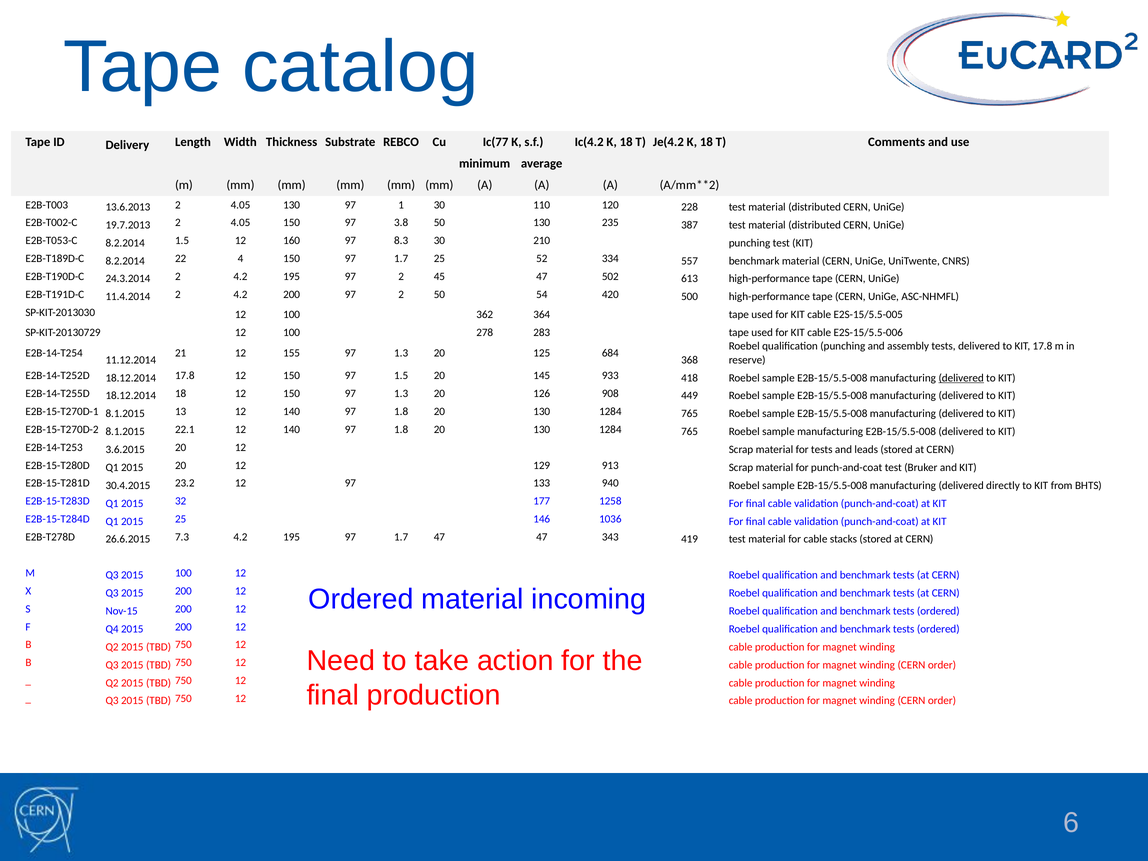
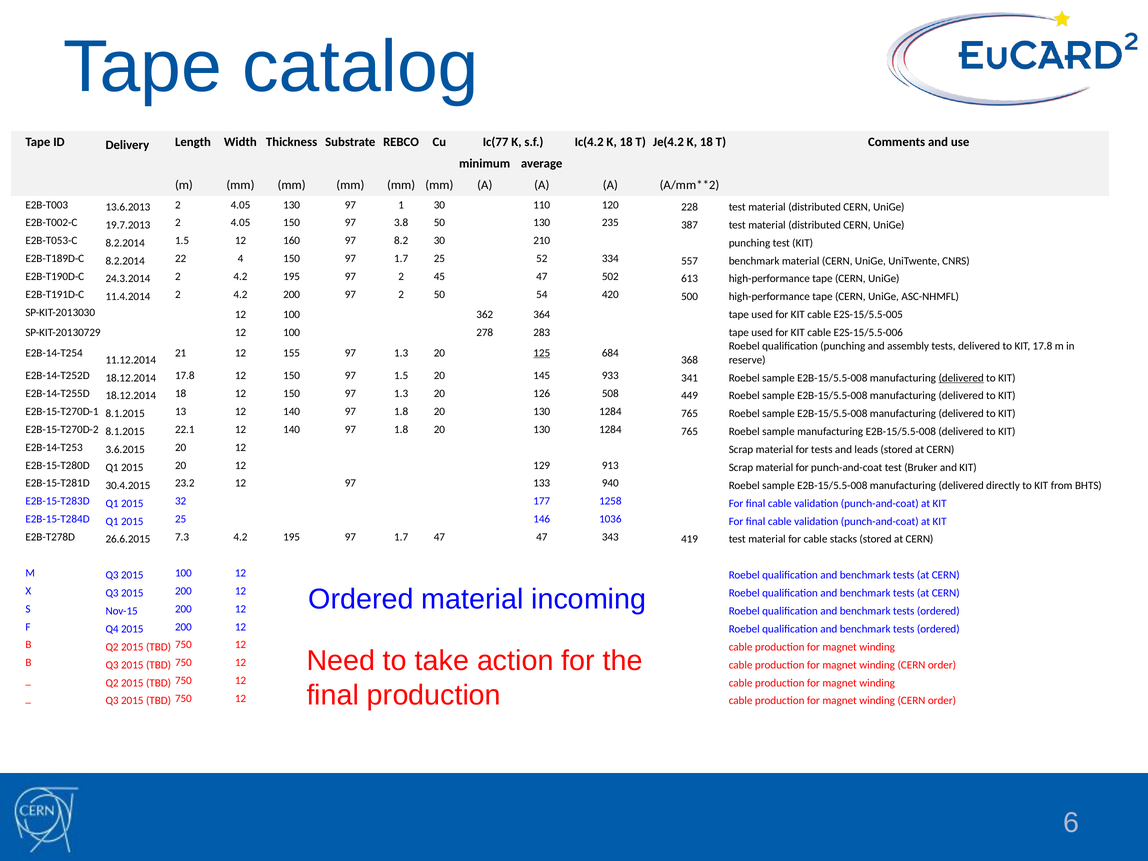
8.3: 8.3 -> 8.2
125 underline: none -> present
418: 418 -> 341
908: 908 -> 508
